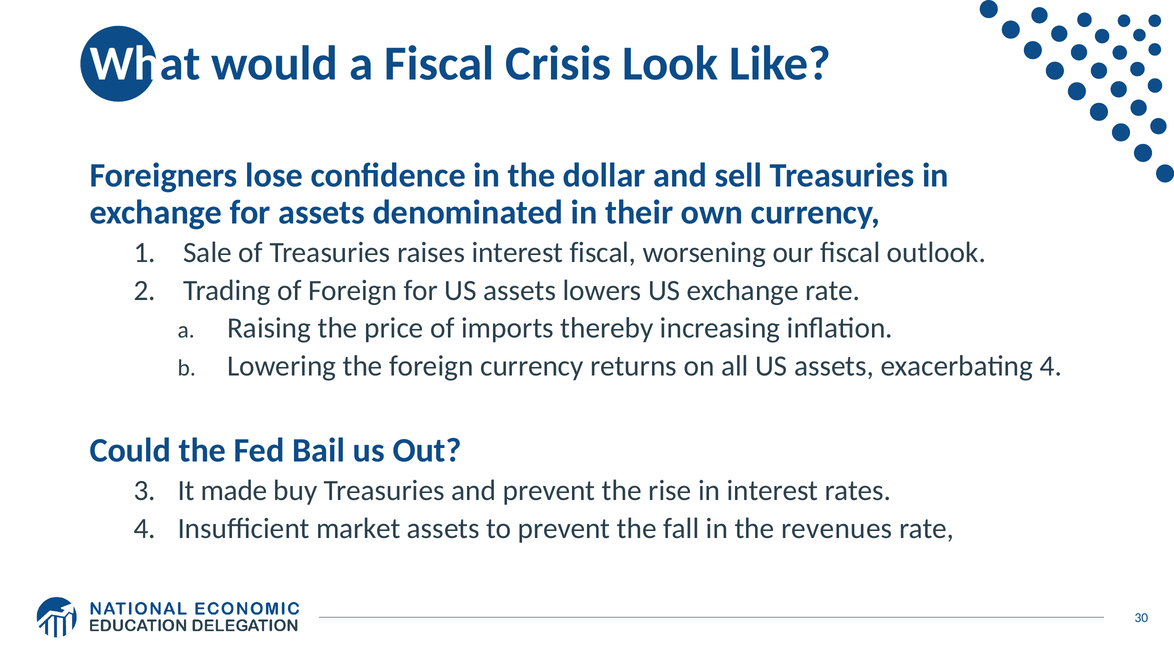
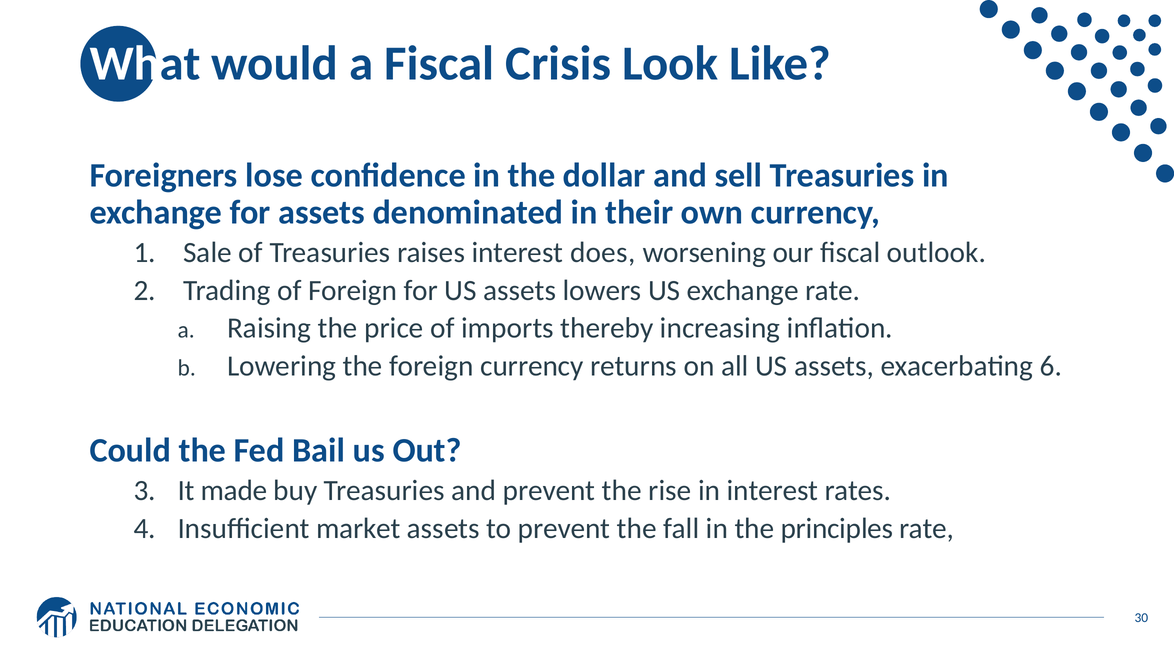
interest fiscal: fiscal -> does
exacerbating 4: 4 -> 6
revenues: revenues -> principles
